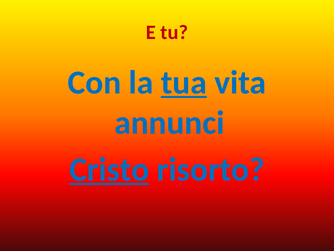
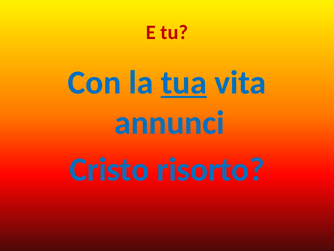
Cristo underline: present -> none
